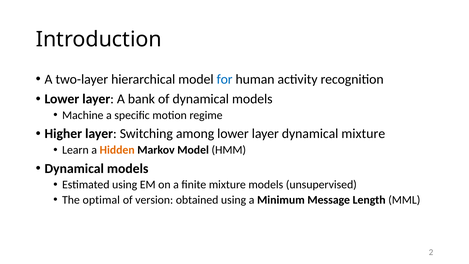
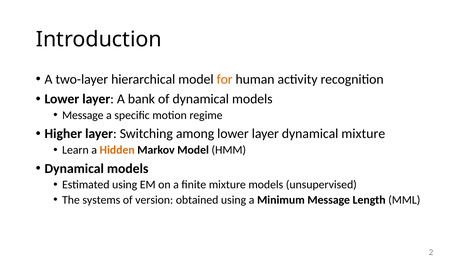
for colour: blue -> orange
Machine at (83, 115): Machine -> Message
optimal: optimal -> systems
